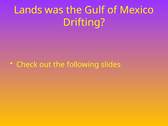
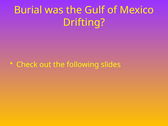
Lands: Lands -> Burial
